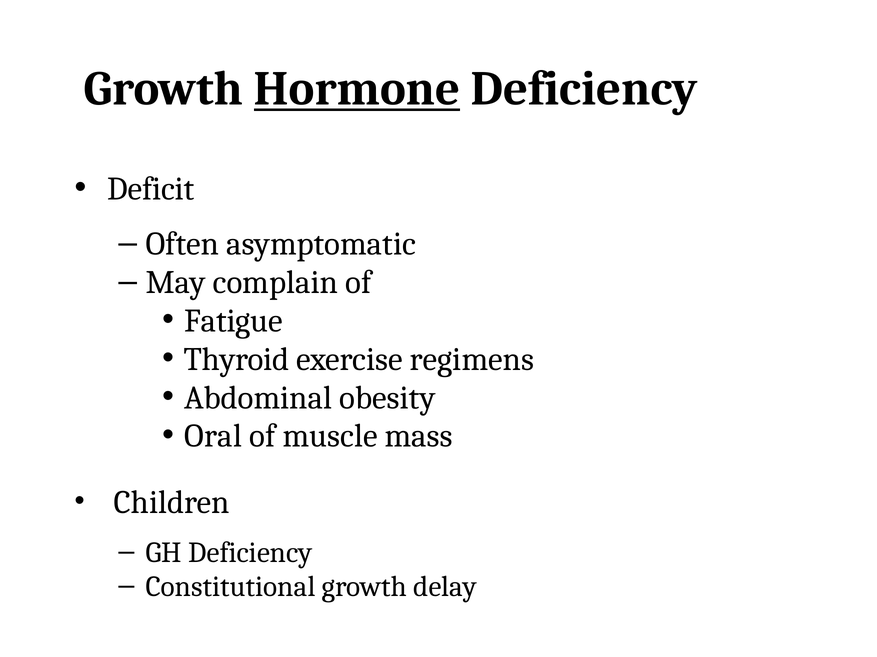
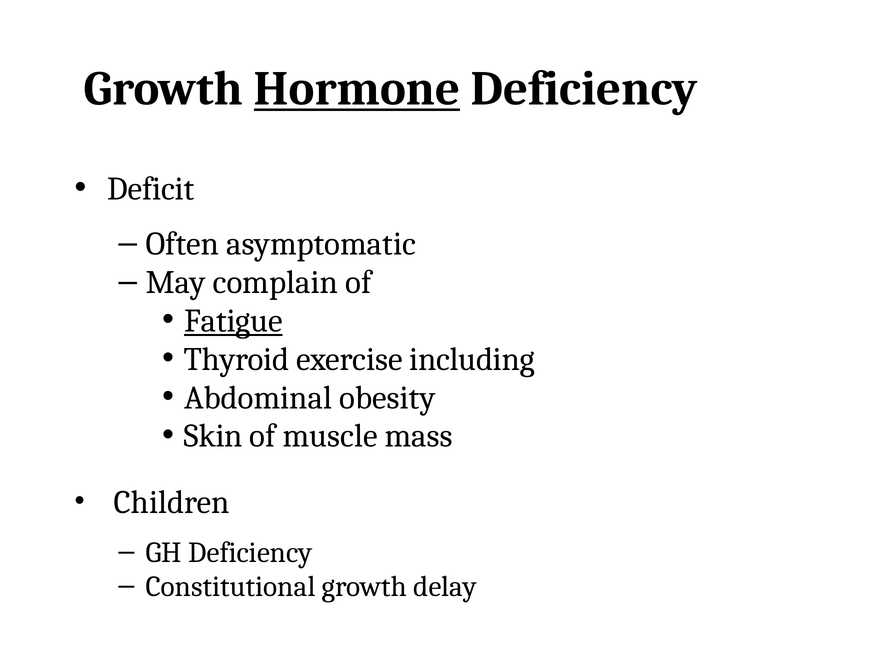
Fatigue underline: none -> present
regimens: regimens -> including
Oral: Oral -> Skin
